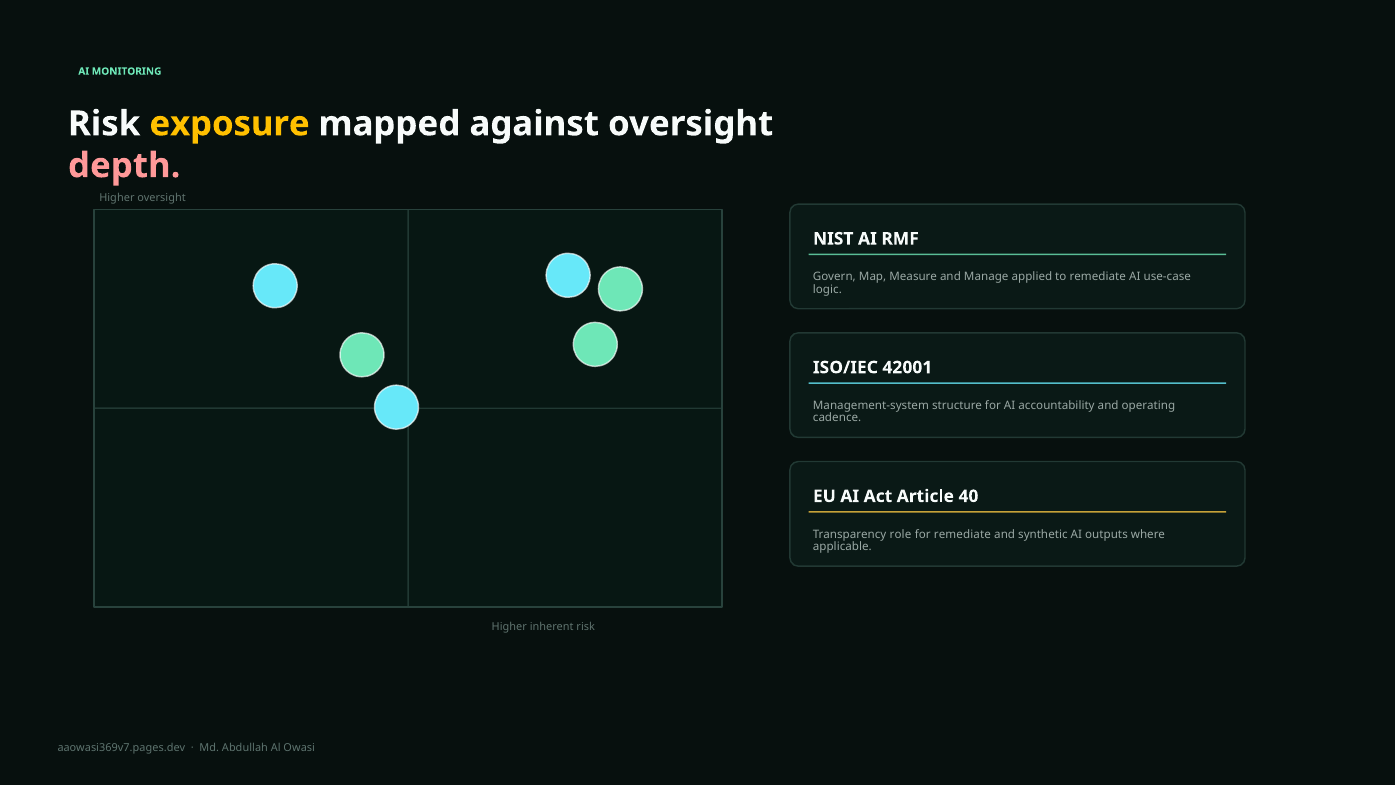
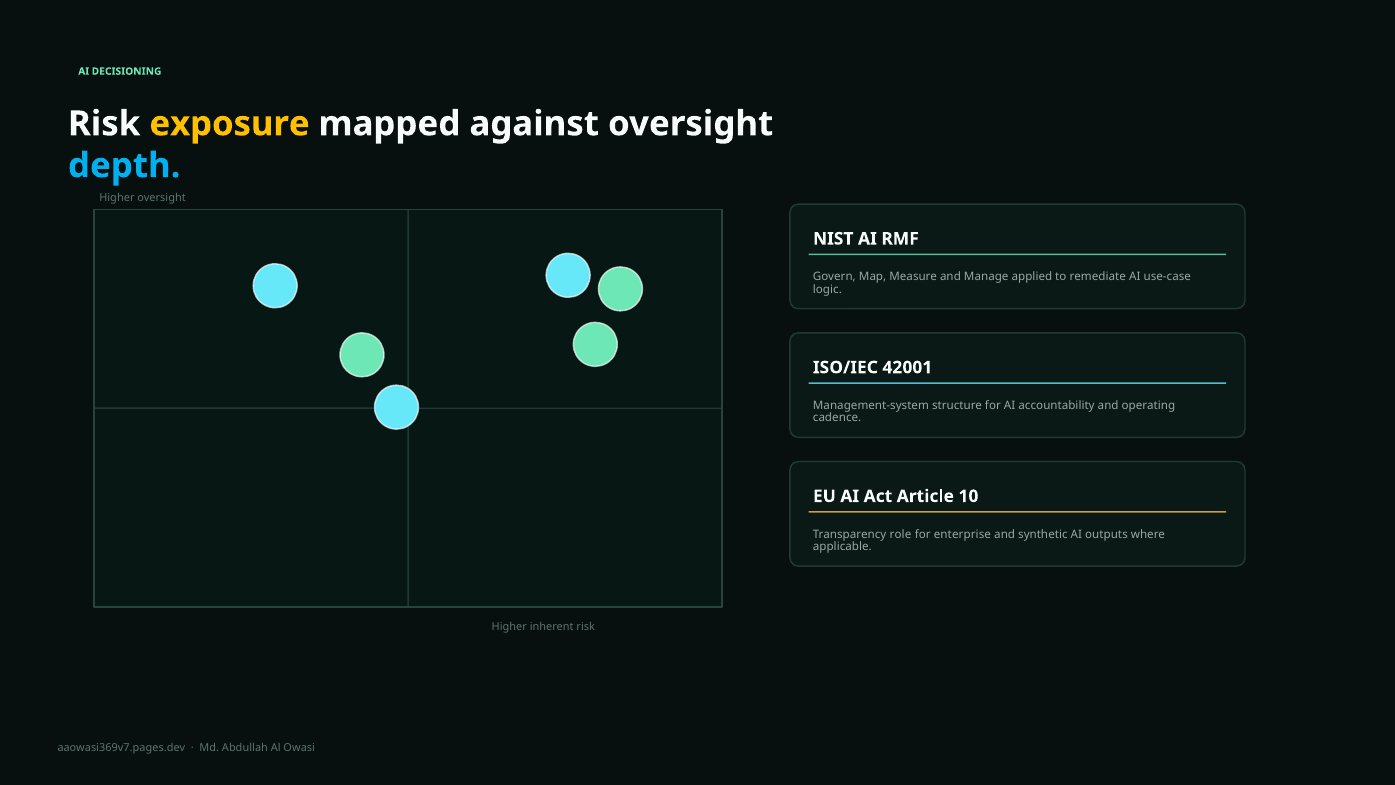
MONITORING: MONITORING -> DECISIONING
depth colour: pink -> light blue
40: 40 -> 10
for remediate: remediate -> enterprise
